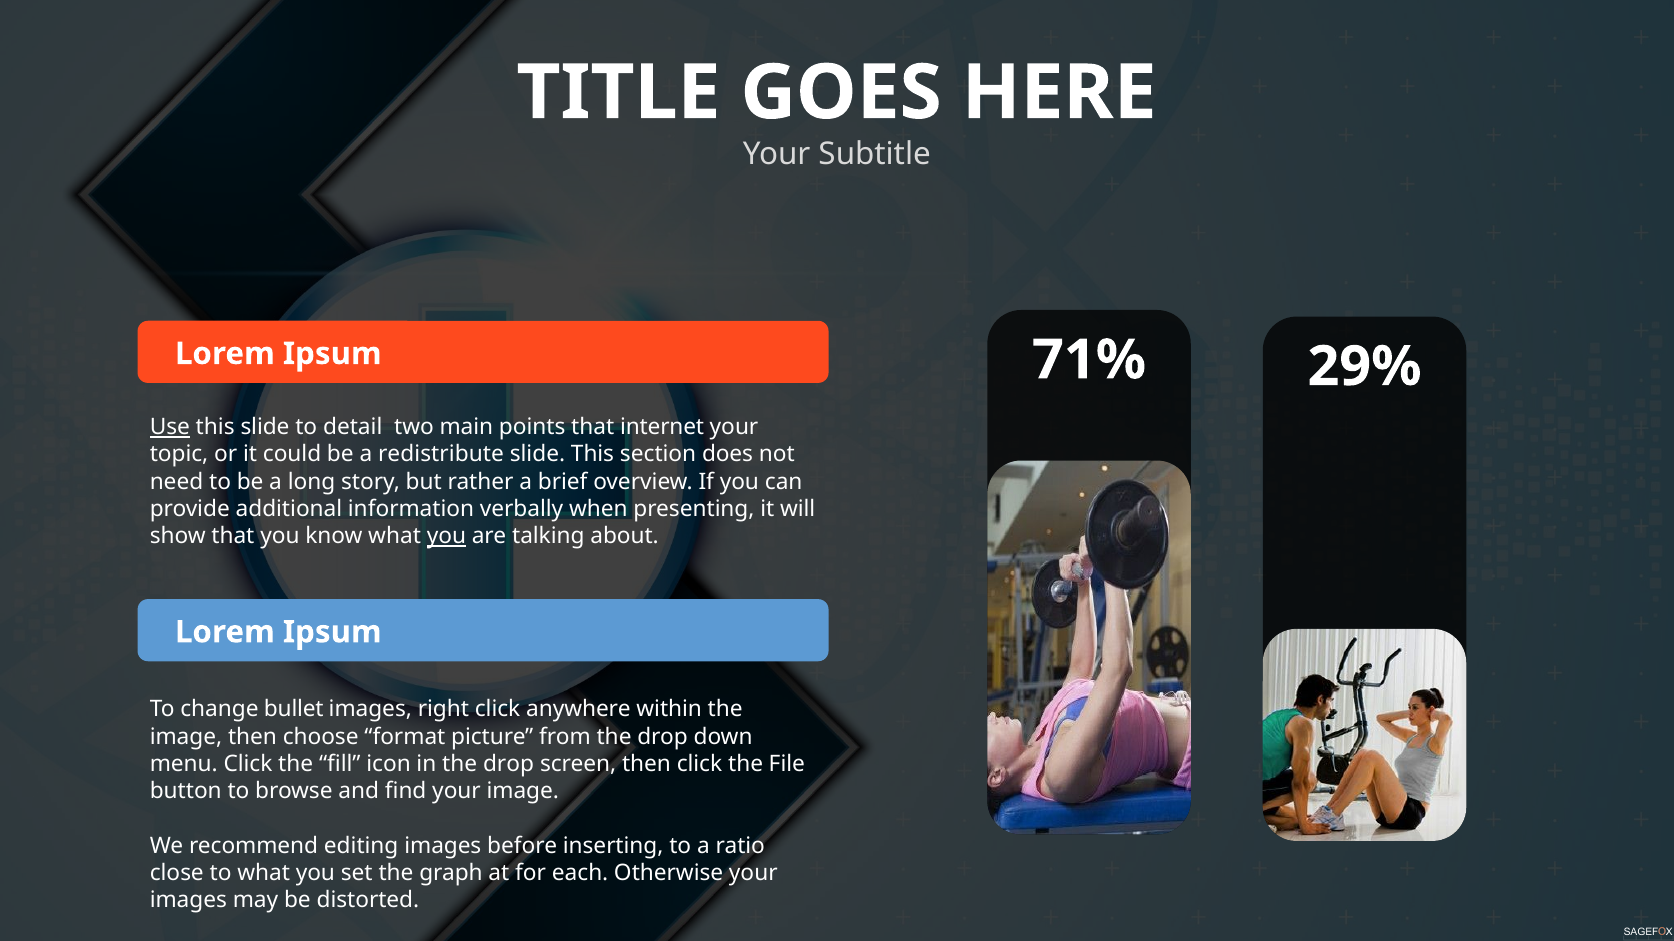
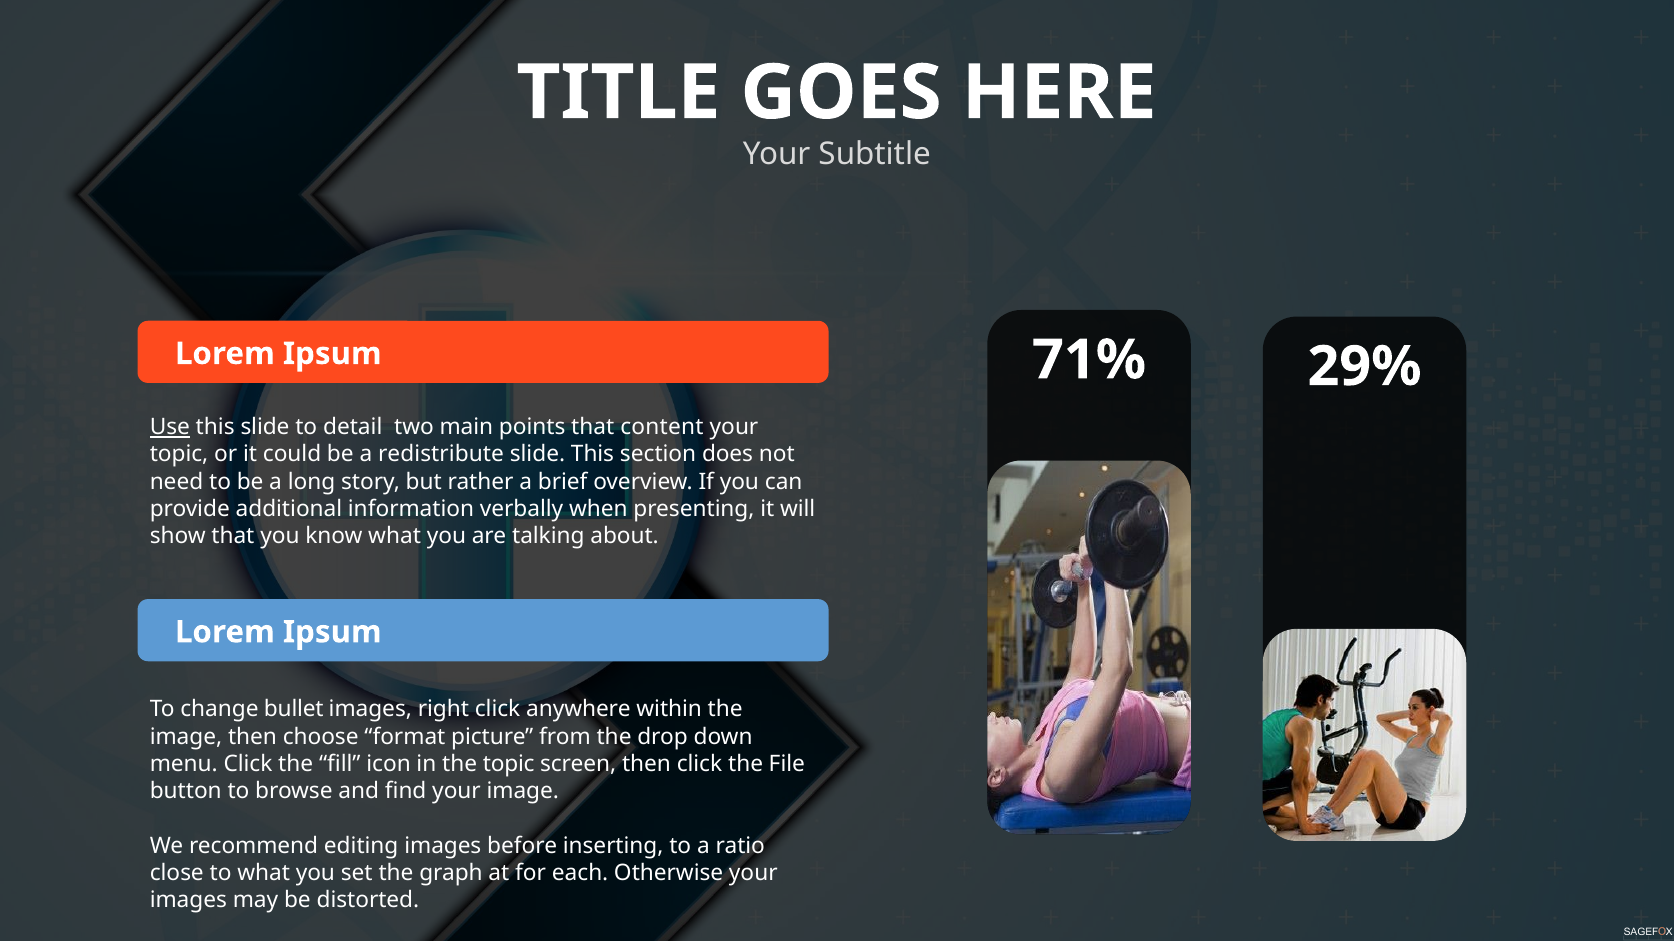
internet: internet -> content
you at (446, 536) underline: present -> none
in the drop: drop -> topic
